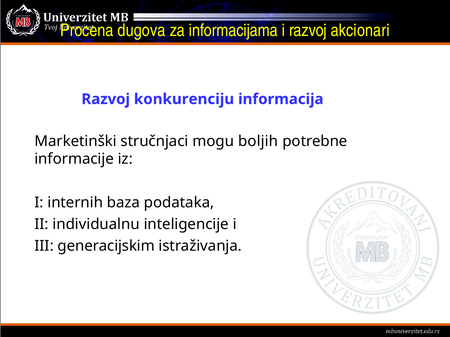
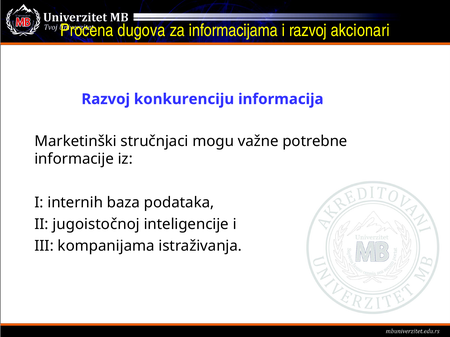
boljih: boljih -> važne
individualnu: individualnu -> jugoistočnoj
generacijskim: generacijskim -> kompanijama
